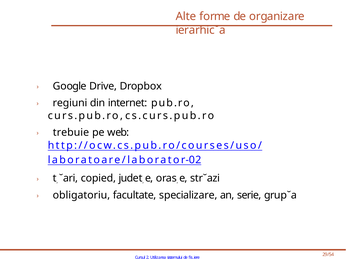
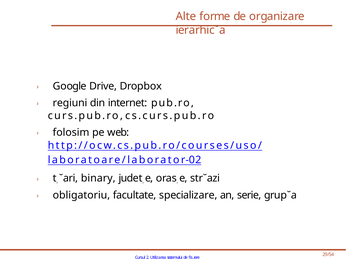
trebuie: trebuie -> folosim
copied: copied -> binary
